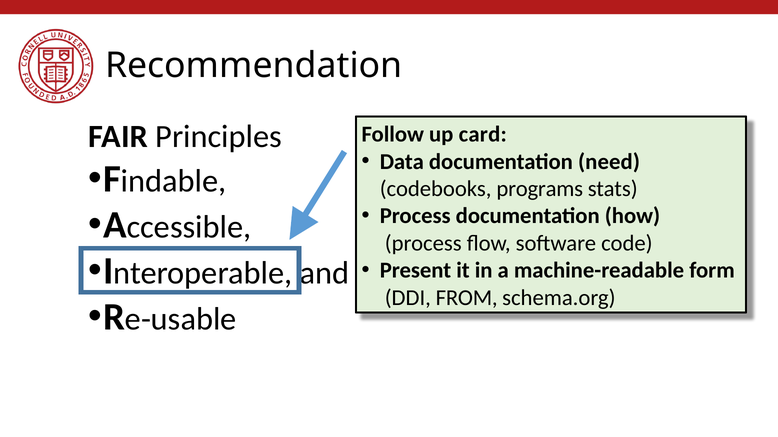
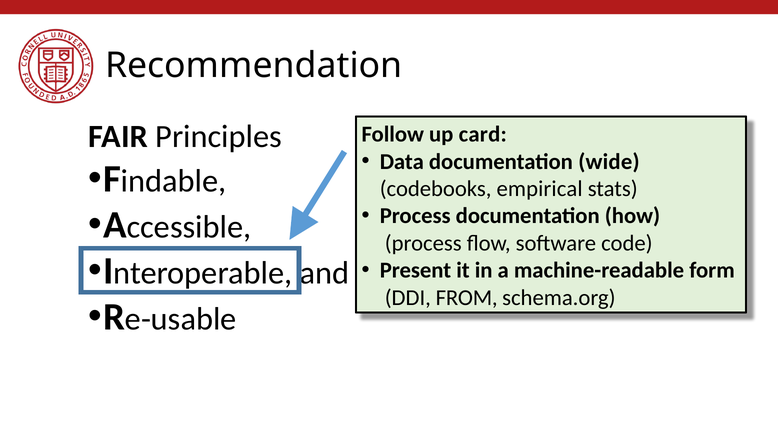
need: need -> wide
programs: programs -> empirical
